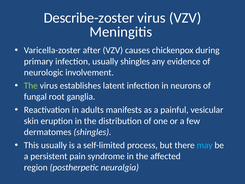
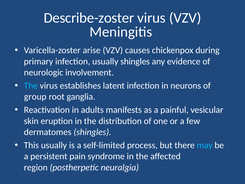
after: after -> arise
The at (31, 86) colour: light green -> light blue
fungal: fungal -> group
